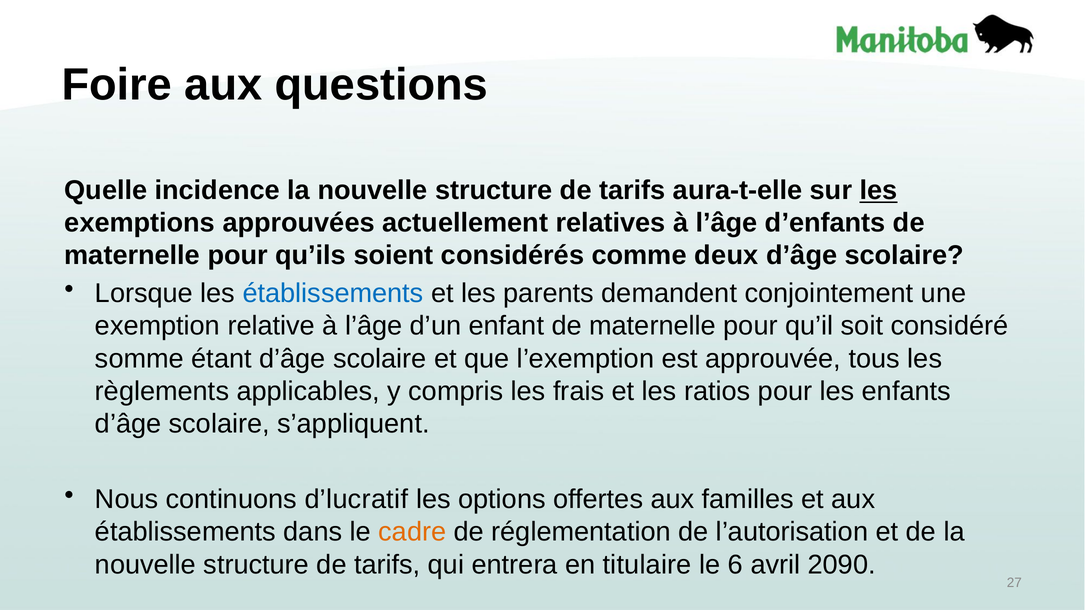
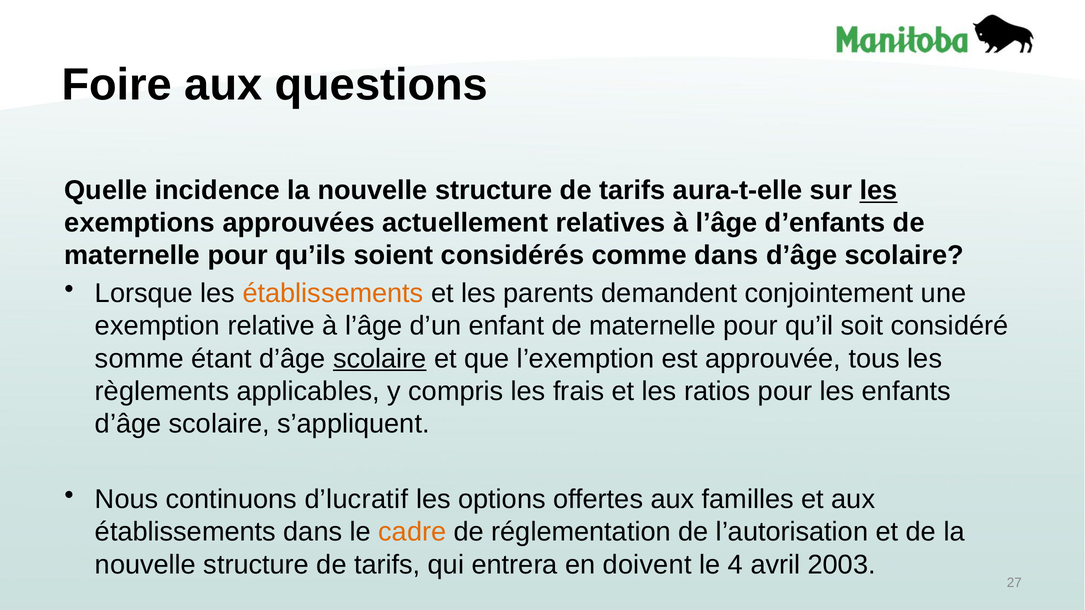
comme deux: deux -> dans
établissements at (333, 294) colour: blue -> orange
scolaire at (380, 359) underline: none -> present
titulaire: titulaire -> doivent
6: 6 -> 4
2090: 2090 -> 2003
